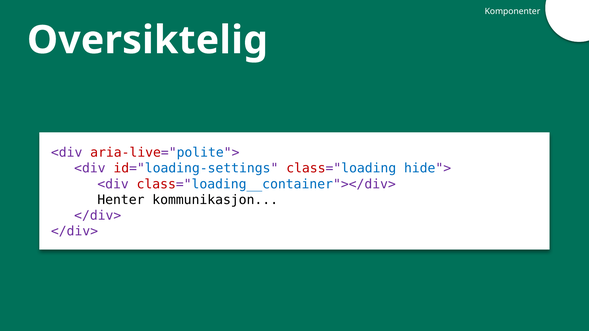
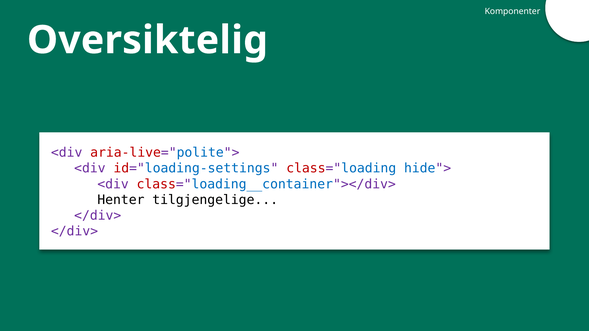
kommunikasjon: kommunikasjon -> tilgjengelige
